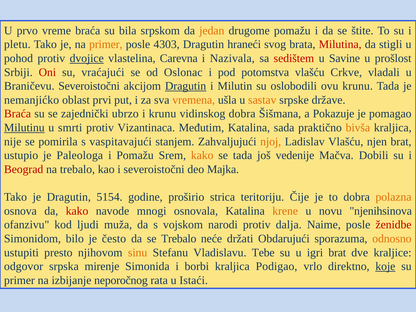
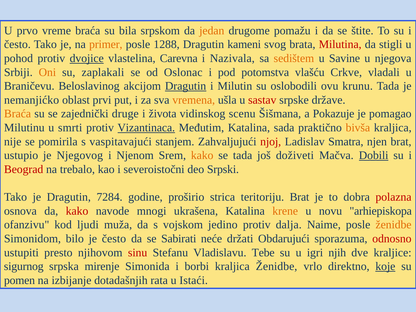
pletu at (17, 44): pletu -> često
4303: 4303 -> 1288
hraneći: hraneći -> kameni
sedištem colour: red -> orange
prošlost: prošlost -> njegova
Oni colour: red -> orange
vraćajući: vraćajući -> zaplakali
Braničevu Severoistočni: Severoistočni -> Beloslavinog
sastav colour: orange -> red
Braća at (18, 114) colour: red -> orange
ubrzo: ubrzo -> druge
i krunu: krunu -> života
vidinskog dobra: dobra -> scenu
Milutinu underline: present -> none
Vizantinaca underline: none -> present
njoj colour: orange -> red
Ladislav Vlašću: Vlašću -> Smatra
Paleologa: Paleologa -> Njegovog
i Pomažu: Pomažu -> Njenom
vedenije: vedenije -> doživeti
Dobili underline: none -> present
Majka: Majka -> Srpski
5154: 5154 -> 7284
teritoriju Čije: Čije -> Brat
polazna colour: orange -> red
osnovala: osnovala -> ukrašena
njenihsinova: njenihsinova -> arhiepiskopa
narodi: narodi -> jedino
ženidbe at (394, 225) colour: red -> orange
se Trebalo: Trebalo -> Sabirati
odnosno colour: orange -> red
sinu colour: orange -> red
igri brat: brat -> njih
odgovor: odgovor -> sigurnog
kraljica Podigao: Podigao -> Ženidbe
primer at (19, 280): primer -> pomen
neporočnog: neporočnog -> dotadašnjih
